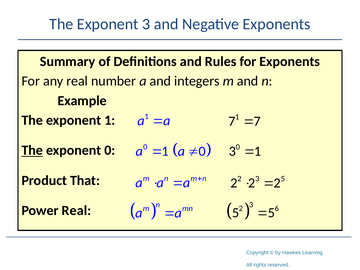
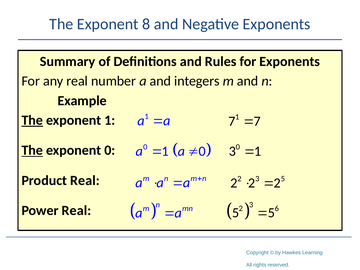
Exponent 3: 3 -> 8
The at (32, 120) underline: none -> present
Product That: That -> Real
